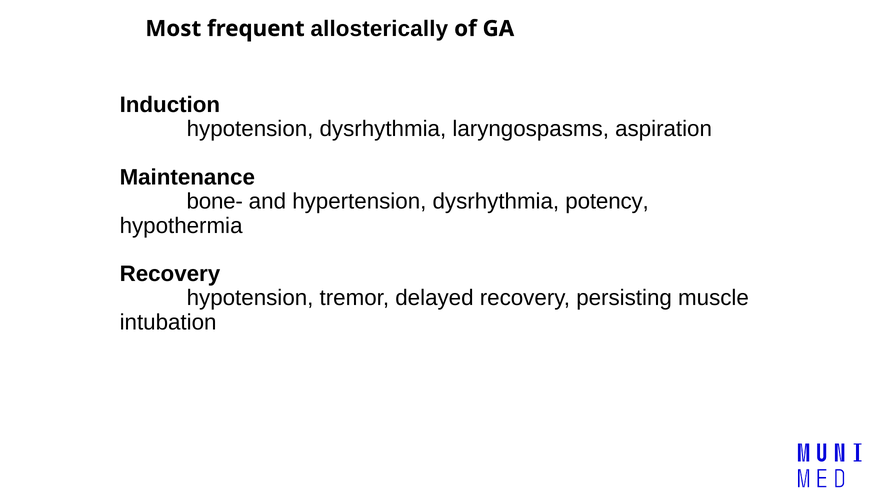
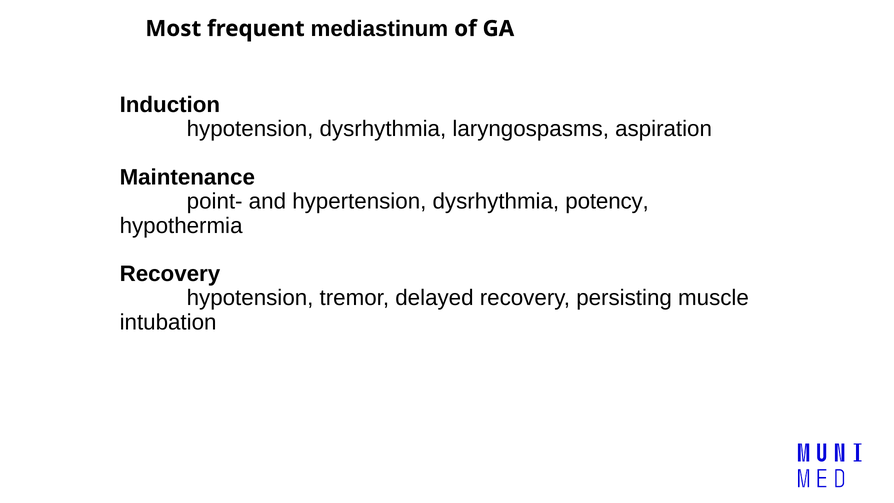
allosterically: allosterically -> mediastinum
bone-: bone- -> point-
